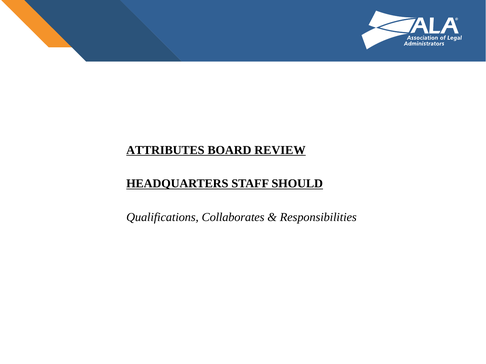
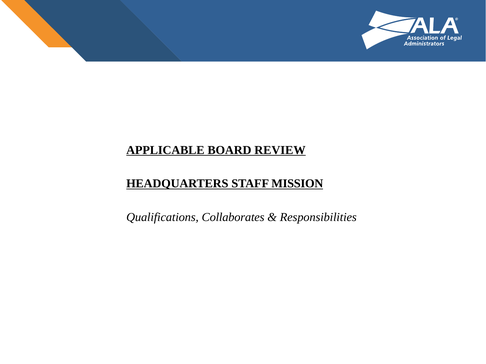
ATTRIBUTES: ATTRIBUTES -> APPLICABLE
SHOULD: SHOULD -> MISSION
